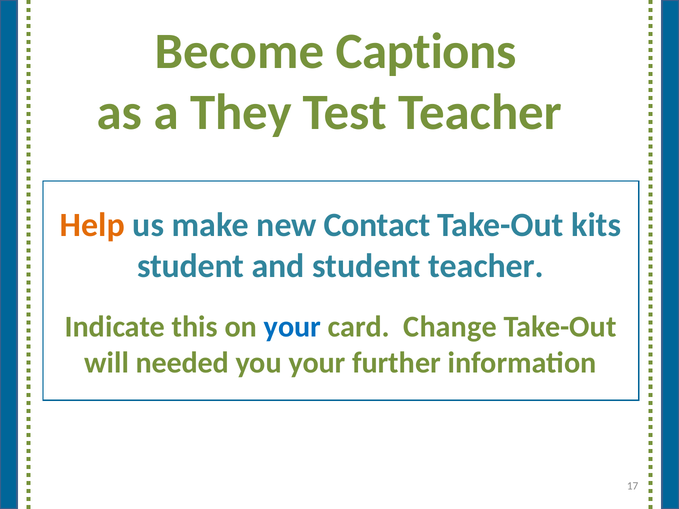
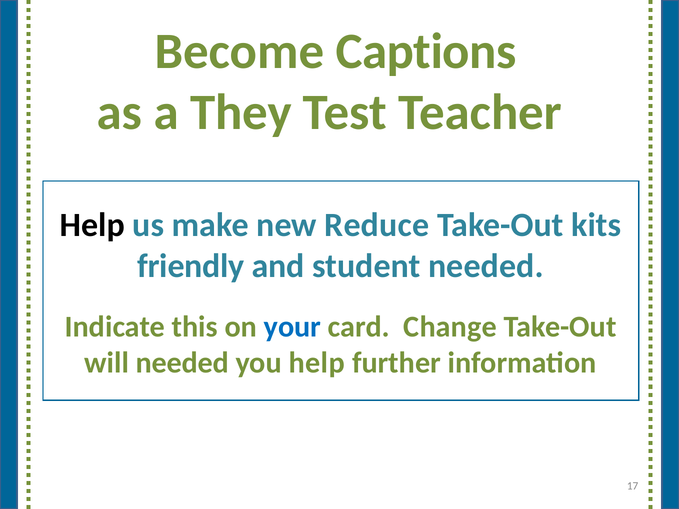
Help at (92, 225) colour: orange -> black
Contact: Contact -> Reduce
student at (191, 266): student -> friendly
student teacher: teacher -> needed
you your: your -> help
